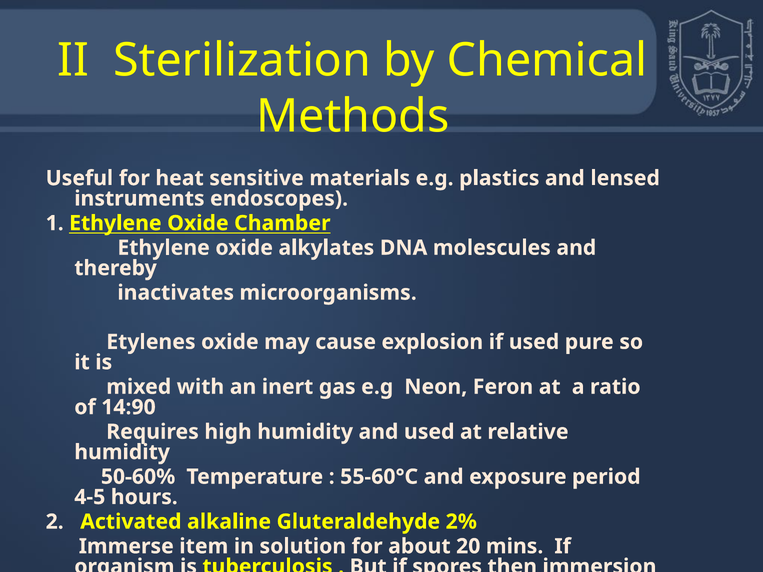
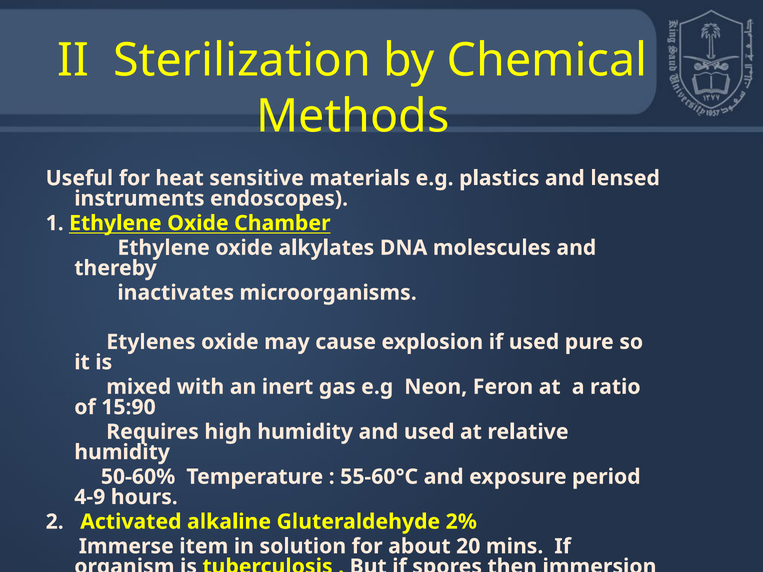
14:90: 14:90 -> 15:90
4-5: 4-5 -> 4-9
